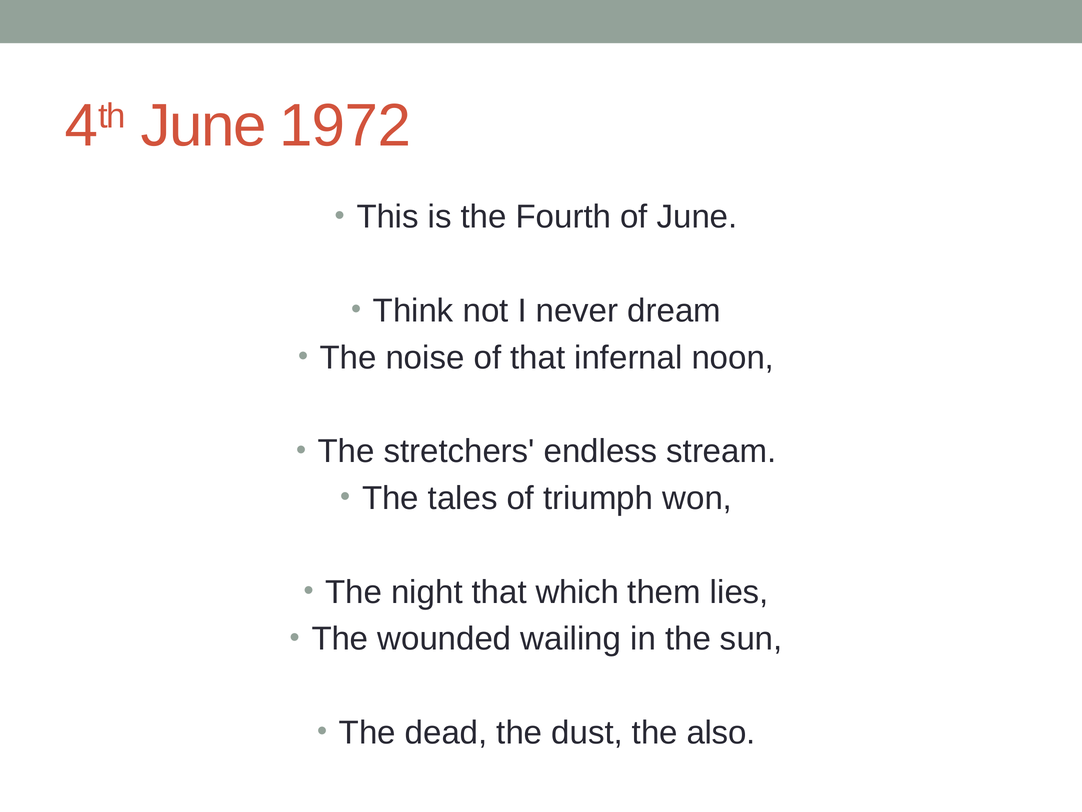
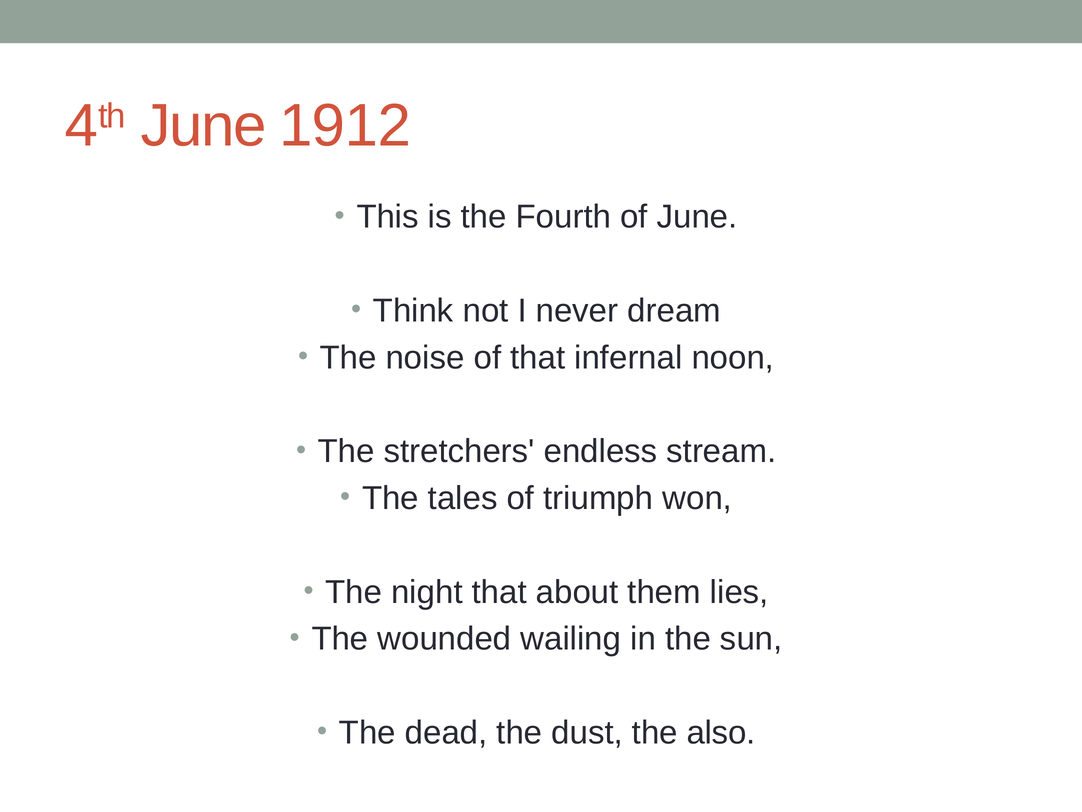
1972: 1972 -> 1912
which: which -> about
